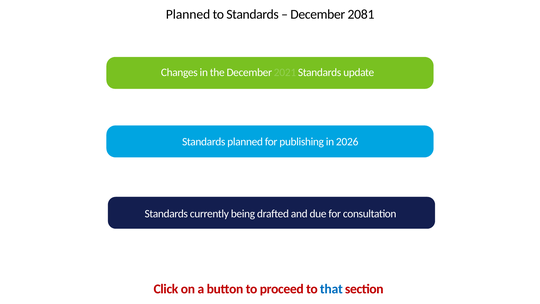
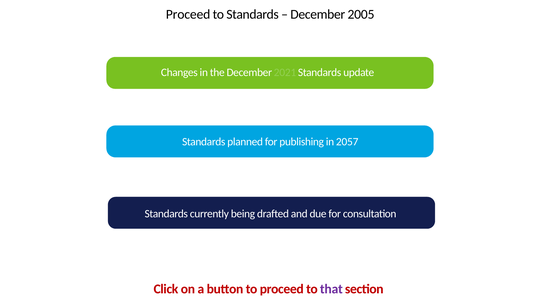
Planned at (188, 14): Planned -> Proceed
2081: 2081 -> 2005
2026: 2026 -> 2057
that colour: blue -> purple
